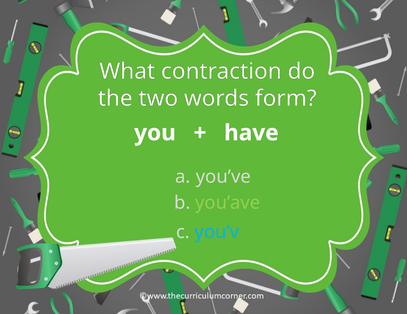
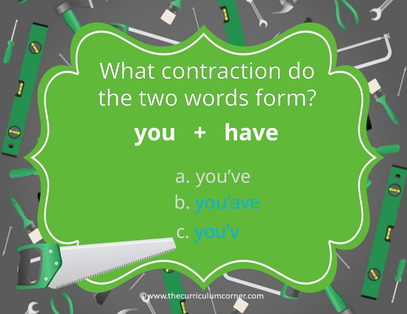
you’ave colour: light green -> light blue
